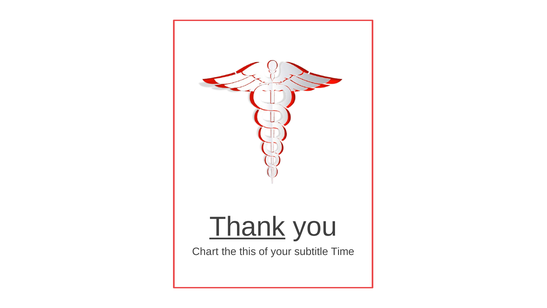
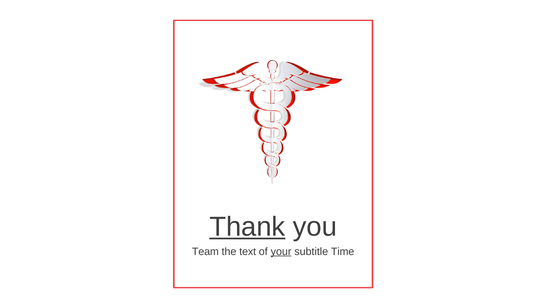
Chart: Chart -> Team
this: this -> text
your underline: none -> present
